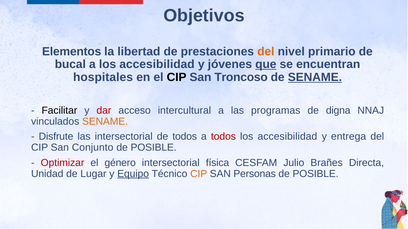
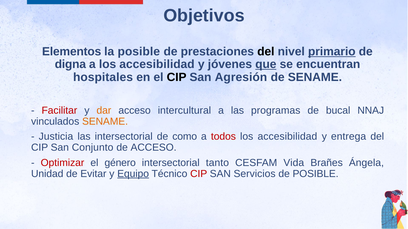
la libertad: libertad -> posible
del at (266, 52) colour: orange -> black
primario underline: none -> present
bucal: bucal -> digna
Troncoso: Troncoso -> Agresión
SENAME at (315, 77) underline: present -> none
Facilitar colour: black -> red
dar colour: red -> orange
digna: digna -> bucal
Disfrute: Disfrute -> Justicia
de todos: todos -> como
POSIBLE at (154, 148): POSIBLE -> ACCESO
física: física -> tanto
Julio: Julio -> Vida
Directa: Directa -> Ángela
Lugar: Lugar -> Evitar
CIP at (199, 174) colour: orange -> red
Personas: Personas -> Servicios
